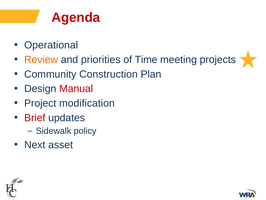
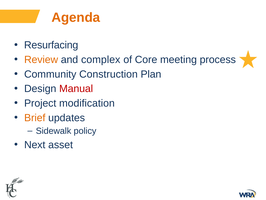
Agenda colour: red -> orange
Operational: Operational -> Resurfacing
priorities: priorities -> complex
Time: Time -> Core
projects: projects -> process
Brief colour: red -> orange
